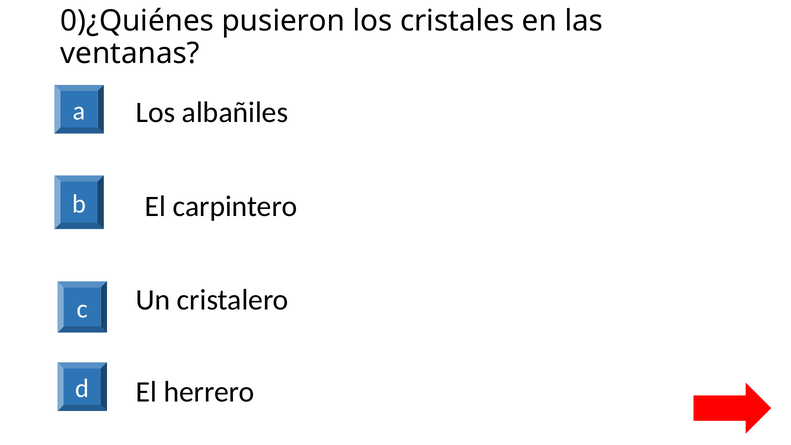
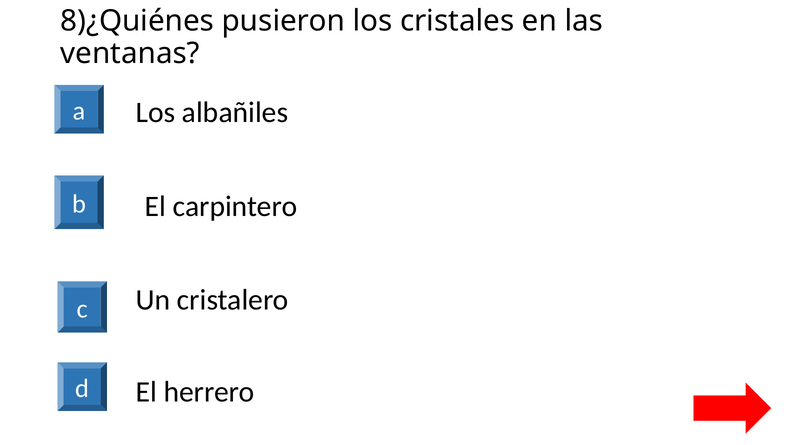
0)¿Quiénes: 0)¿Quiénes -> 8)¿Quiénes
